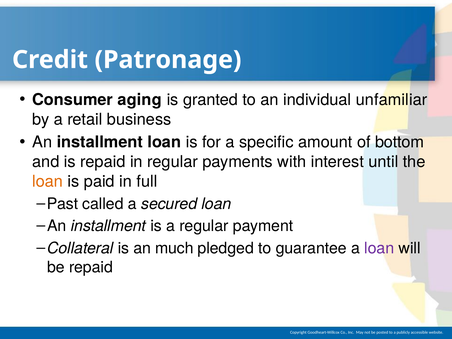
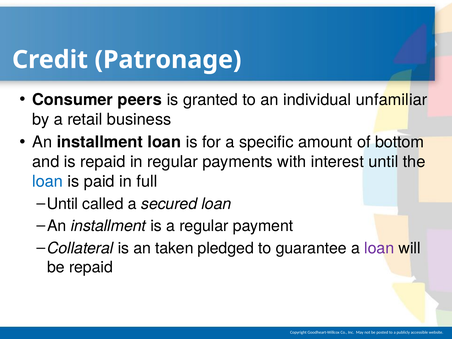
aging: aging -> peers
loan at (48, 181) colour: orange -> blue
Past at (63, 204): Past -> Until
much: much -> taken
